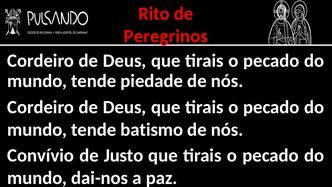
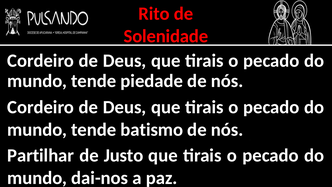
Peregrinos: Peregrinos -> Solenidade
Convívio: Convívio -> Partilhar
